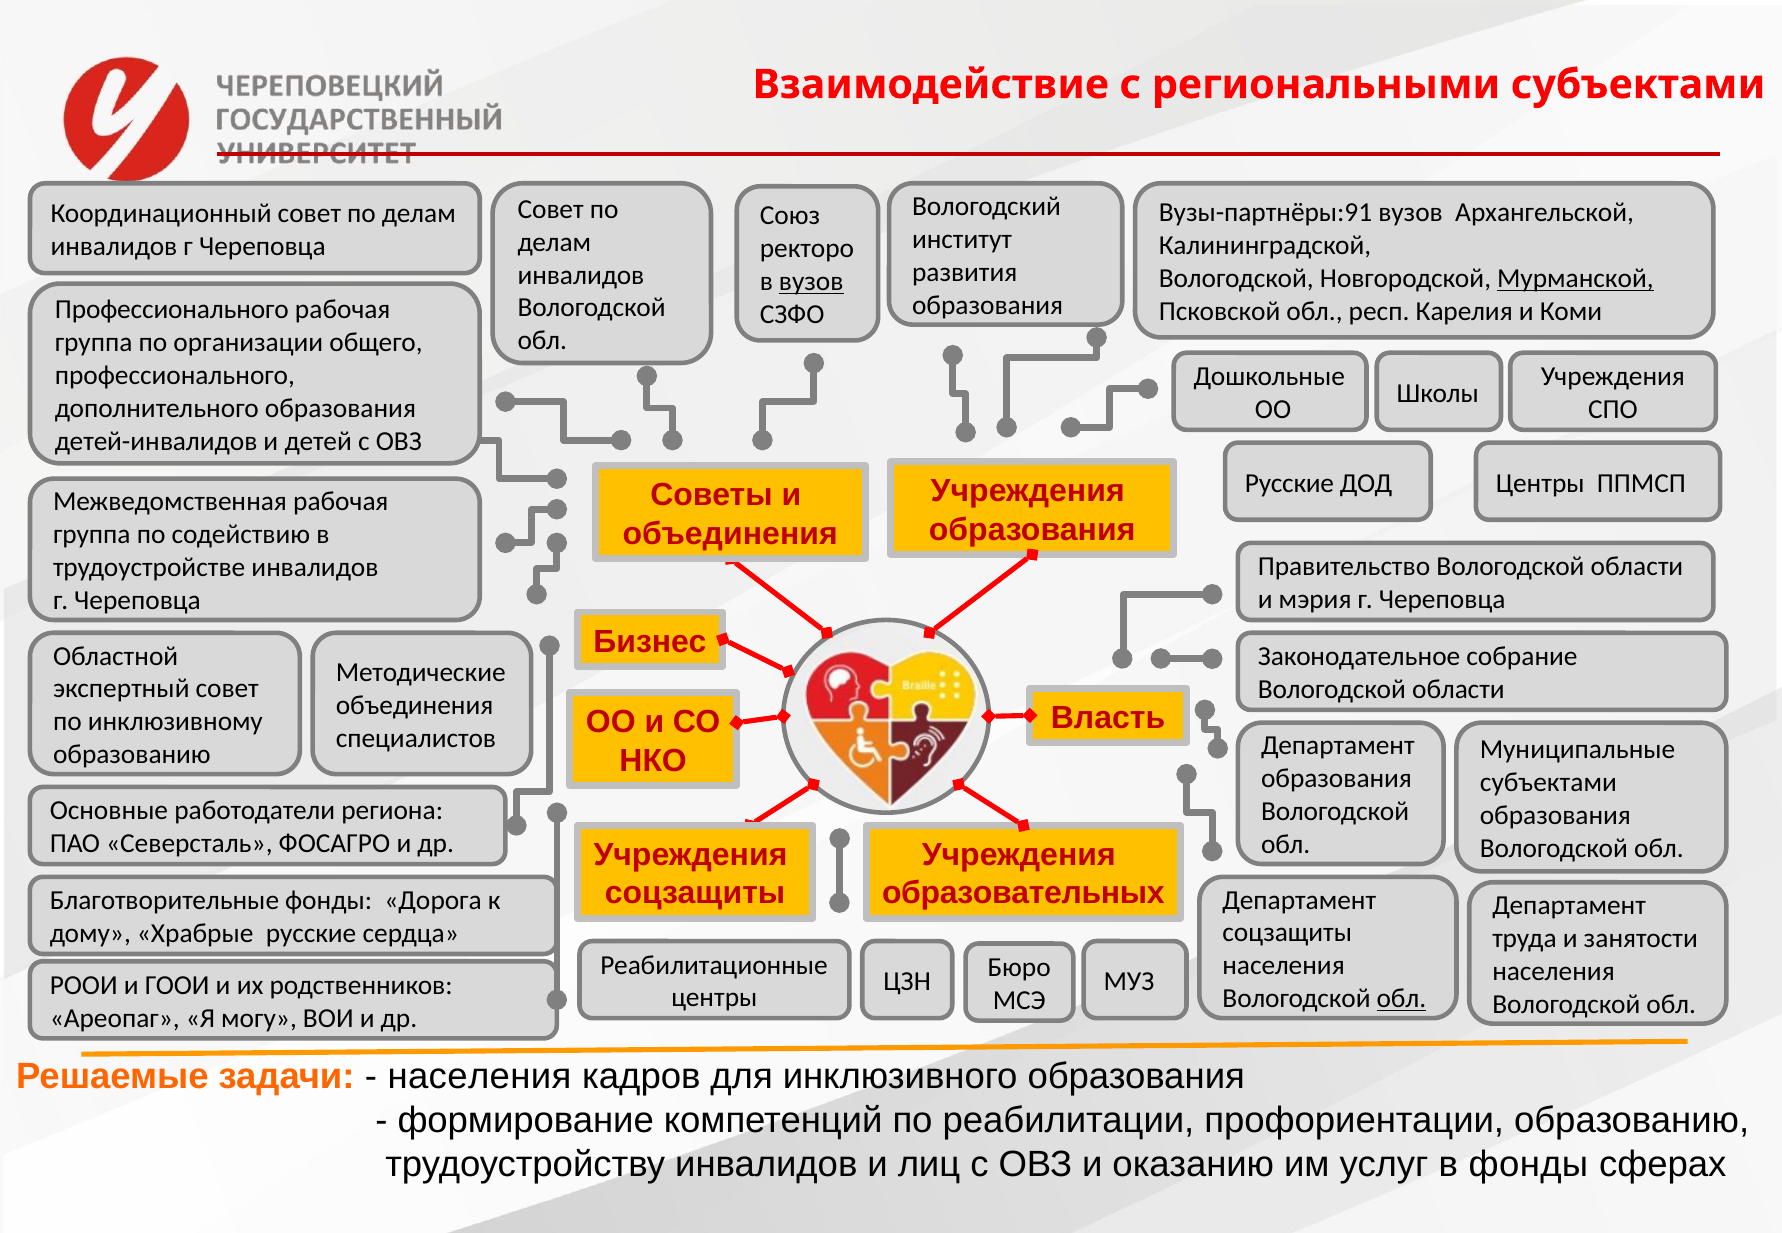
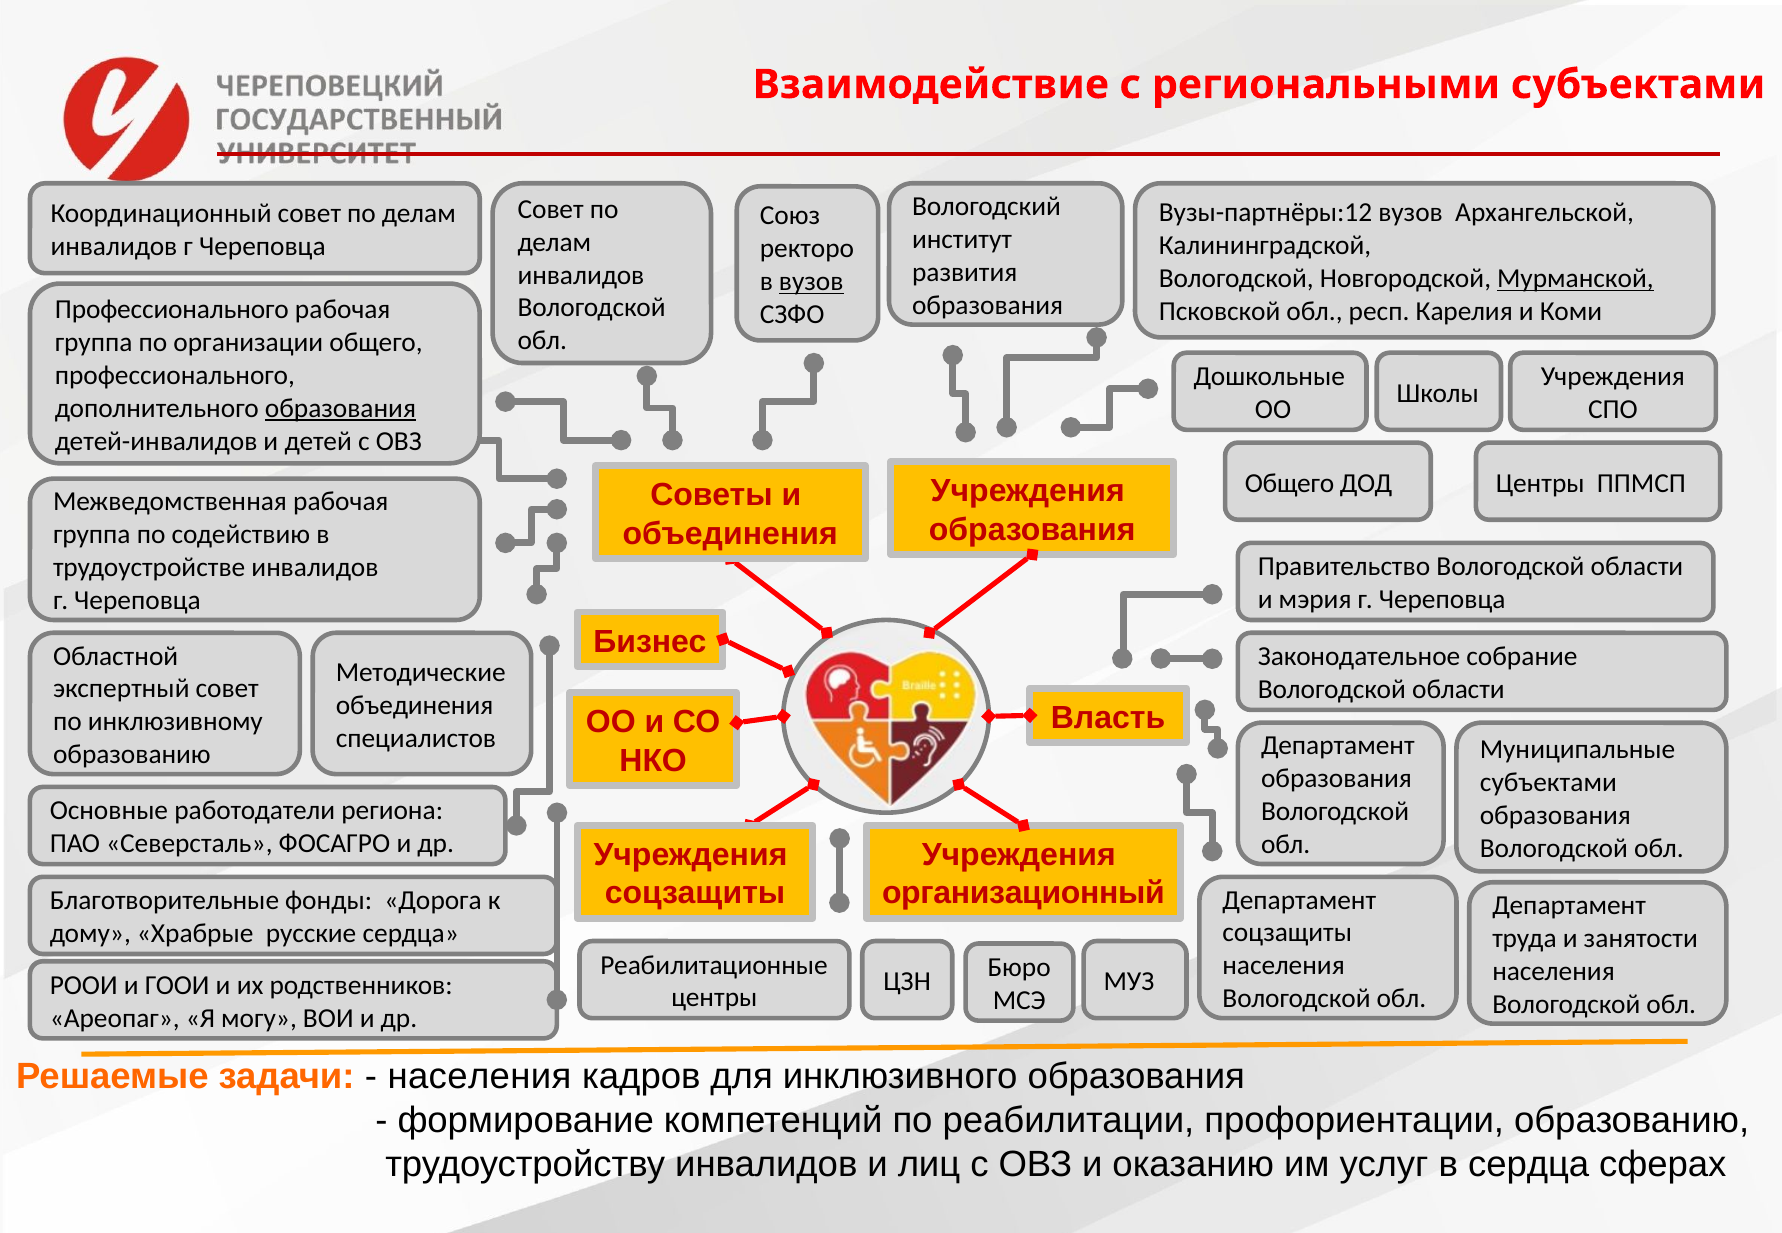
Вузы-партнёры:91: Вузы-партнёры:91 -> Вузы-партнёры:12
образования at (340, 408) underline: none -> present
Русские at (1290, 483): Русские -> Общего
образовательных: образовательных -> организационный
обл at (1401, 999) underline: present -> none
в фонды: фонды -> сердца
